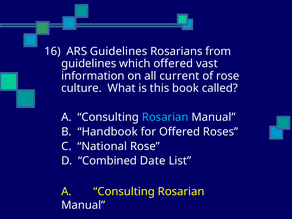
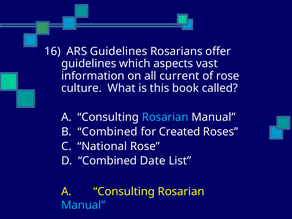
from: from -> offer
which offered: offered -> aspects
B Handbook: Handbook -> Combined
for Offered: Offered -> Created
Manual at (83, 205) colour: white -> light blue
